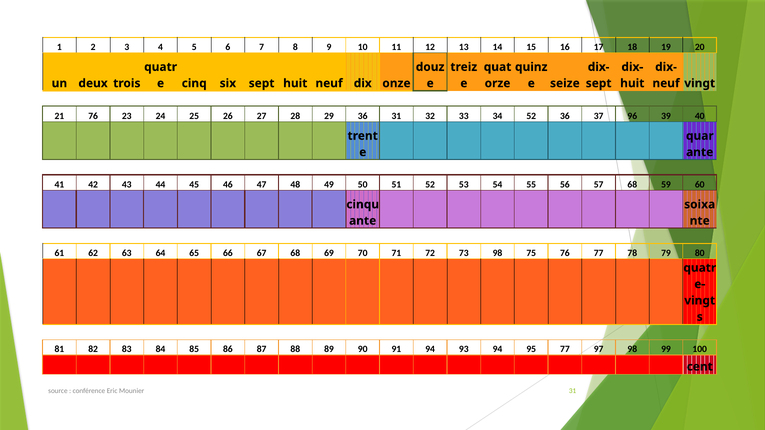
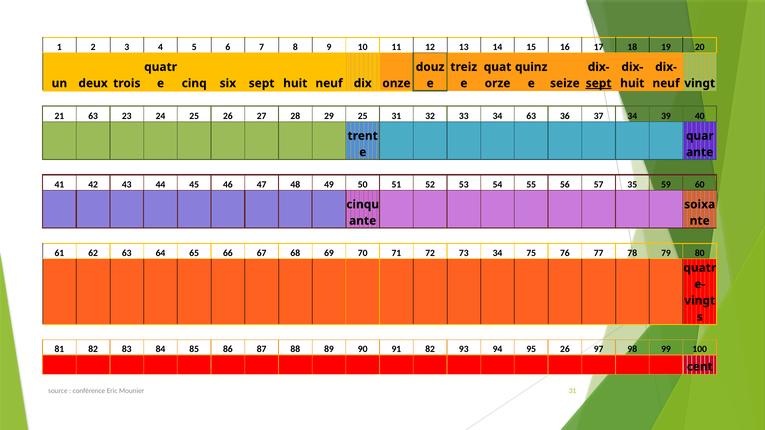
sept at (599, 83) underline: none -> present
21 76: 76 -> 63
29 36: 36 -> 25
34 52: 52 -> 63
37 96: 96 -> 34
57 68: 68 -> 35
73 98: 98 -> 34
91 94: 94 -> 82
95 77: 77 -> 26
